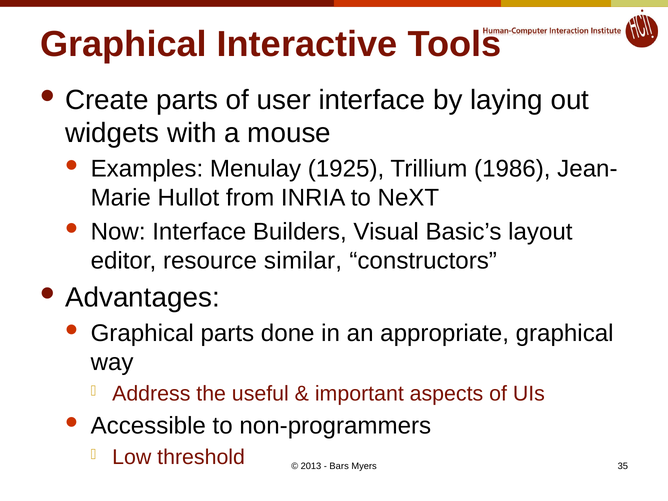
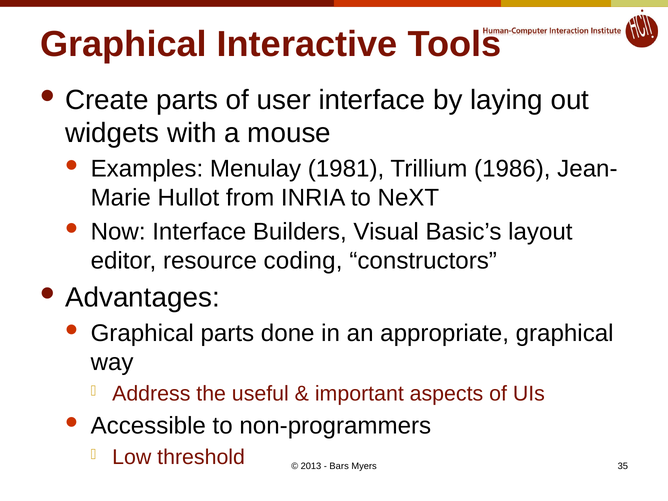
1925: 1925 -> 1981
similar: similar -> coding
